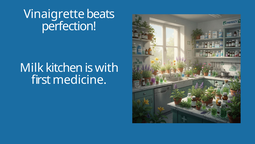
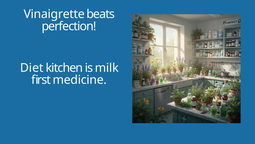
Milk: Milk -> Diet
with: with -> milk
